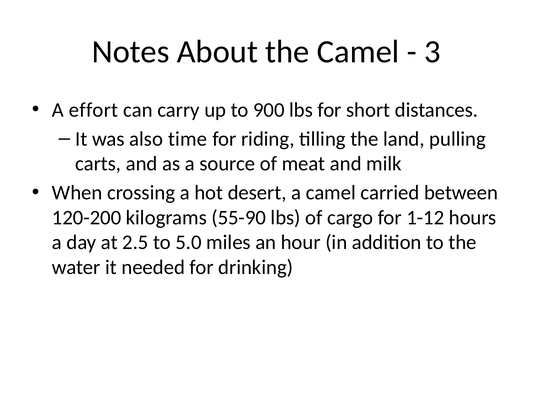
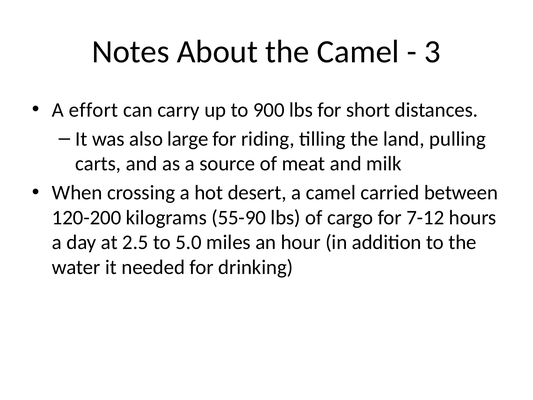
time: time -> large
1-12: 1-12 -> 7-12
